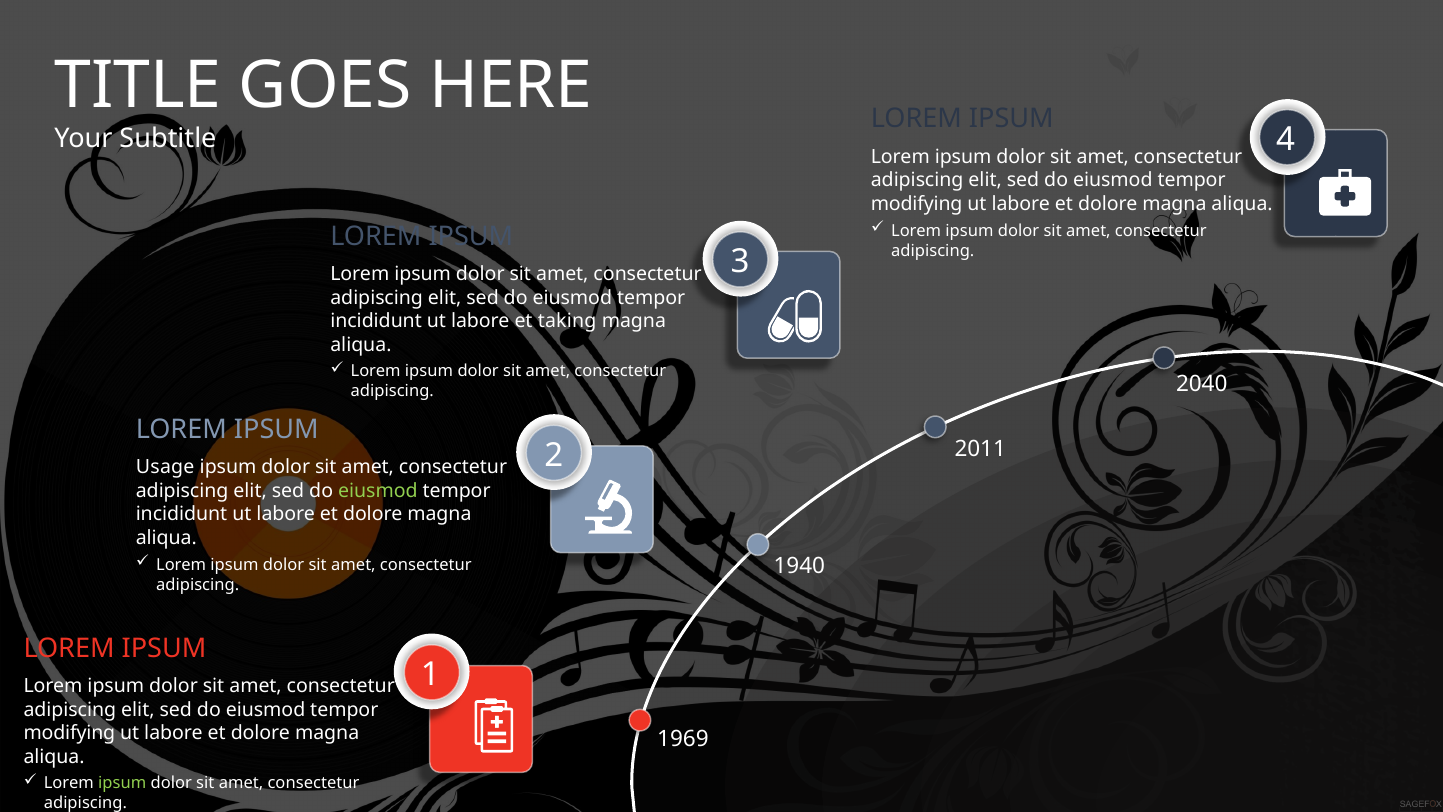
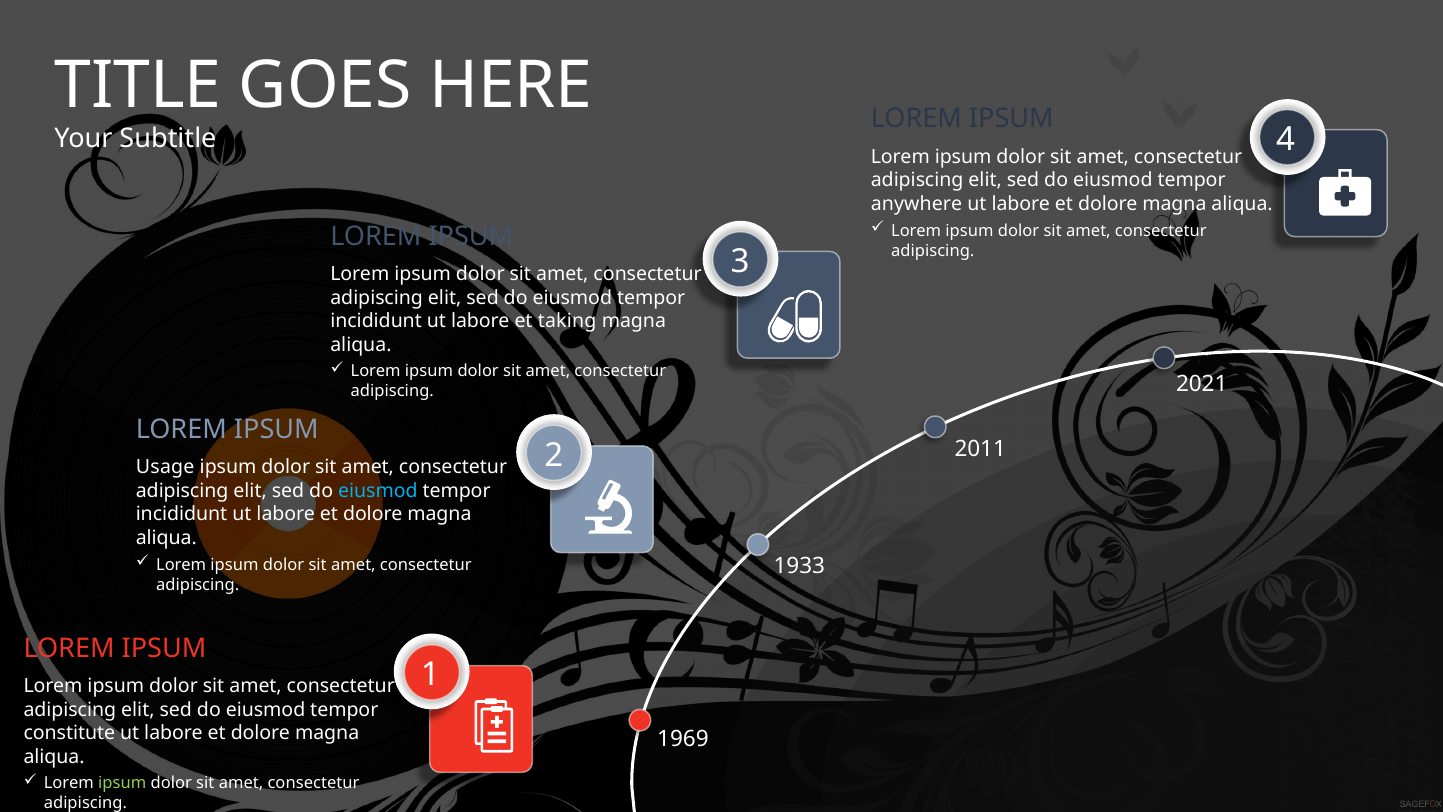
modifying at (917, 204): modifying -> anywhere
2040: 2040 -> 2021
eiusmod at (378, 491) colour: light green -> light blue
1940: 1940 -> 1933
modifying at (69, 733): modifying -> constitute
